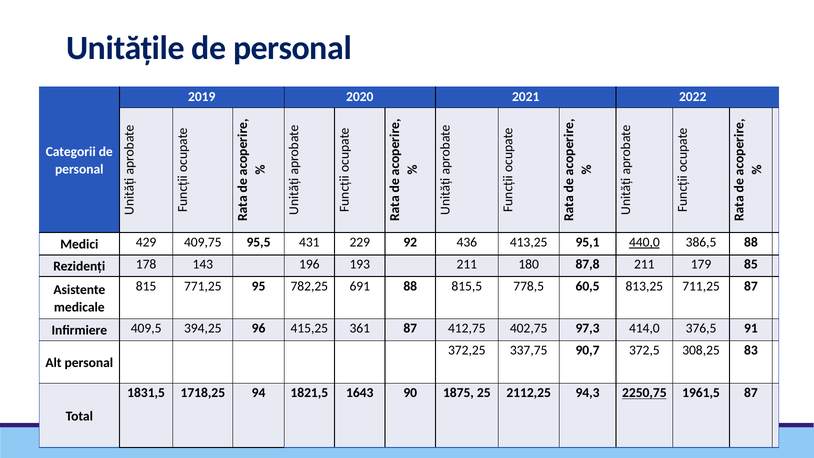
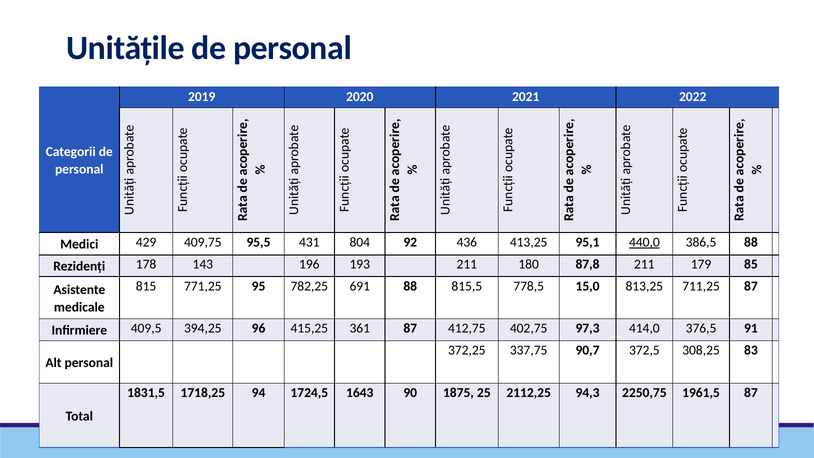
229: 229 -> 804
60,5: 60,5 -> 15,0
1821,5: 1821,5 -> 1724,5
2250,75 underline: present -> none
